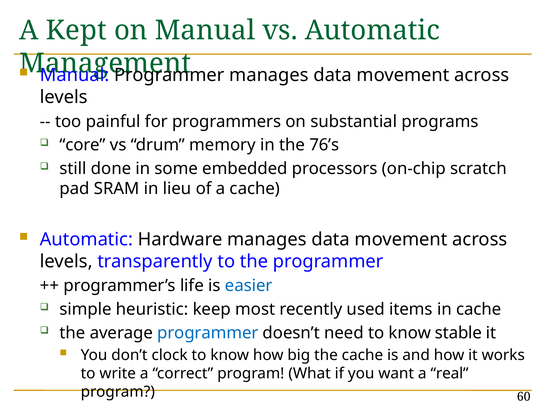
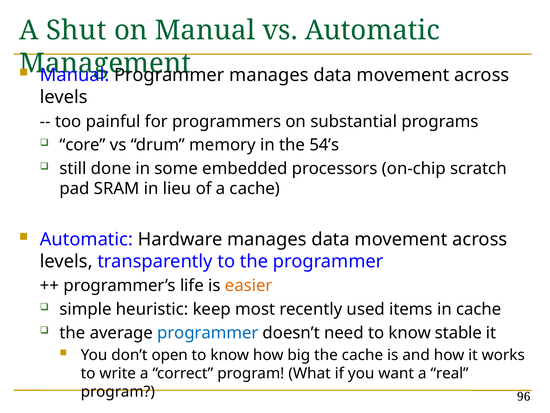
Kept: Kept -> Shut
76’s: 76’s -> 54’s
easier colour: blue -> orange
clock: clock -> open
60: 60 -> 96
